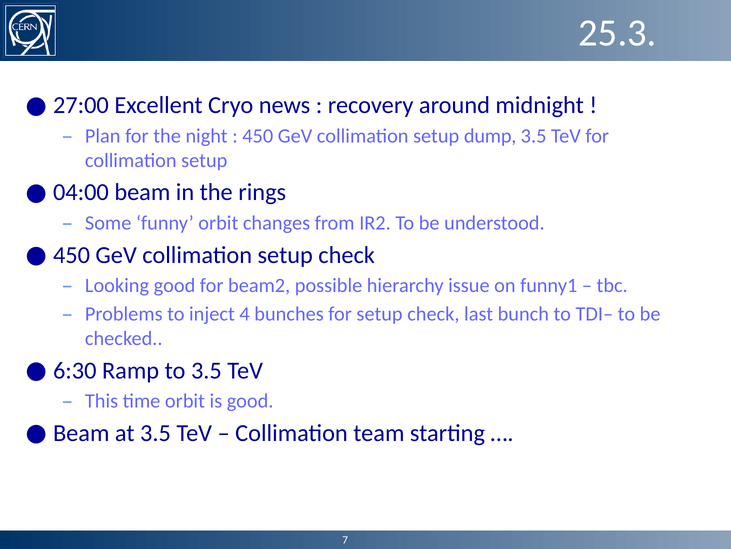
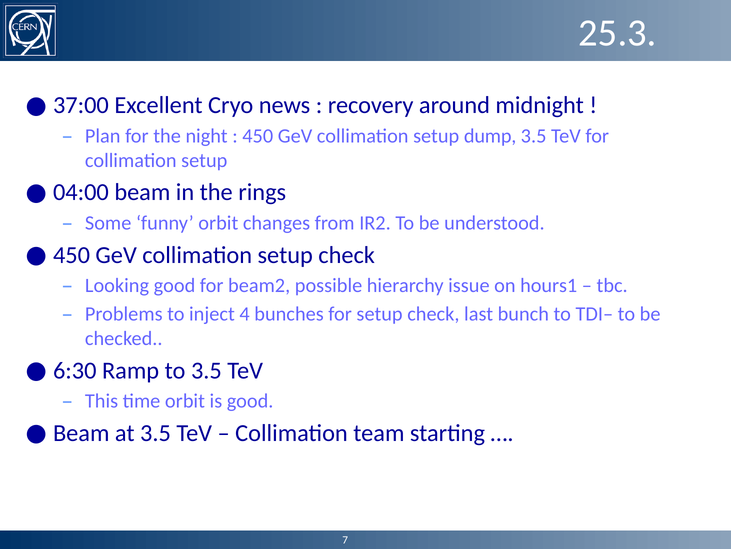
27:00: 27:00 -> 37:00
funny1: funny1 -> hours1
